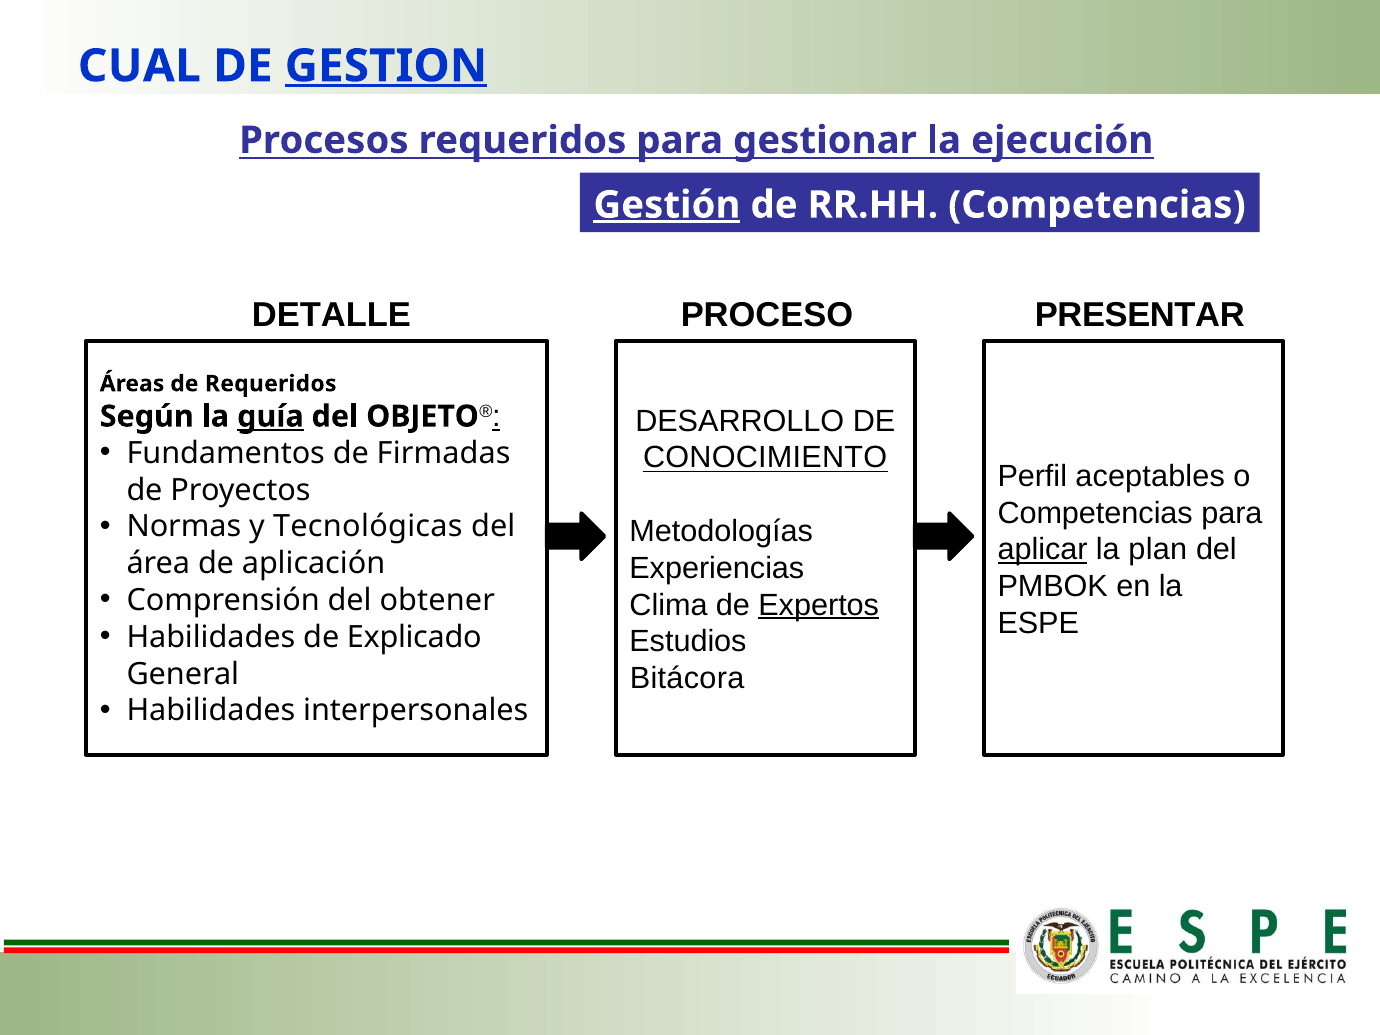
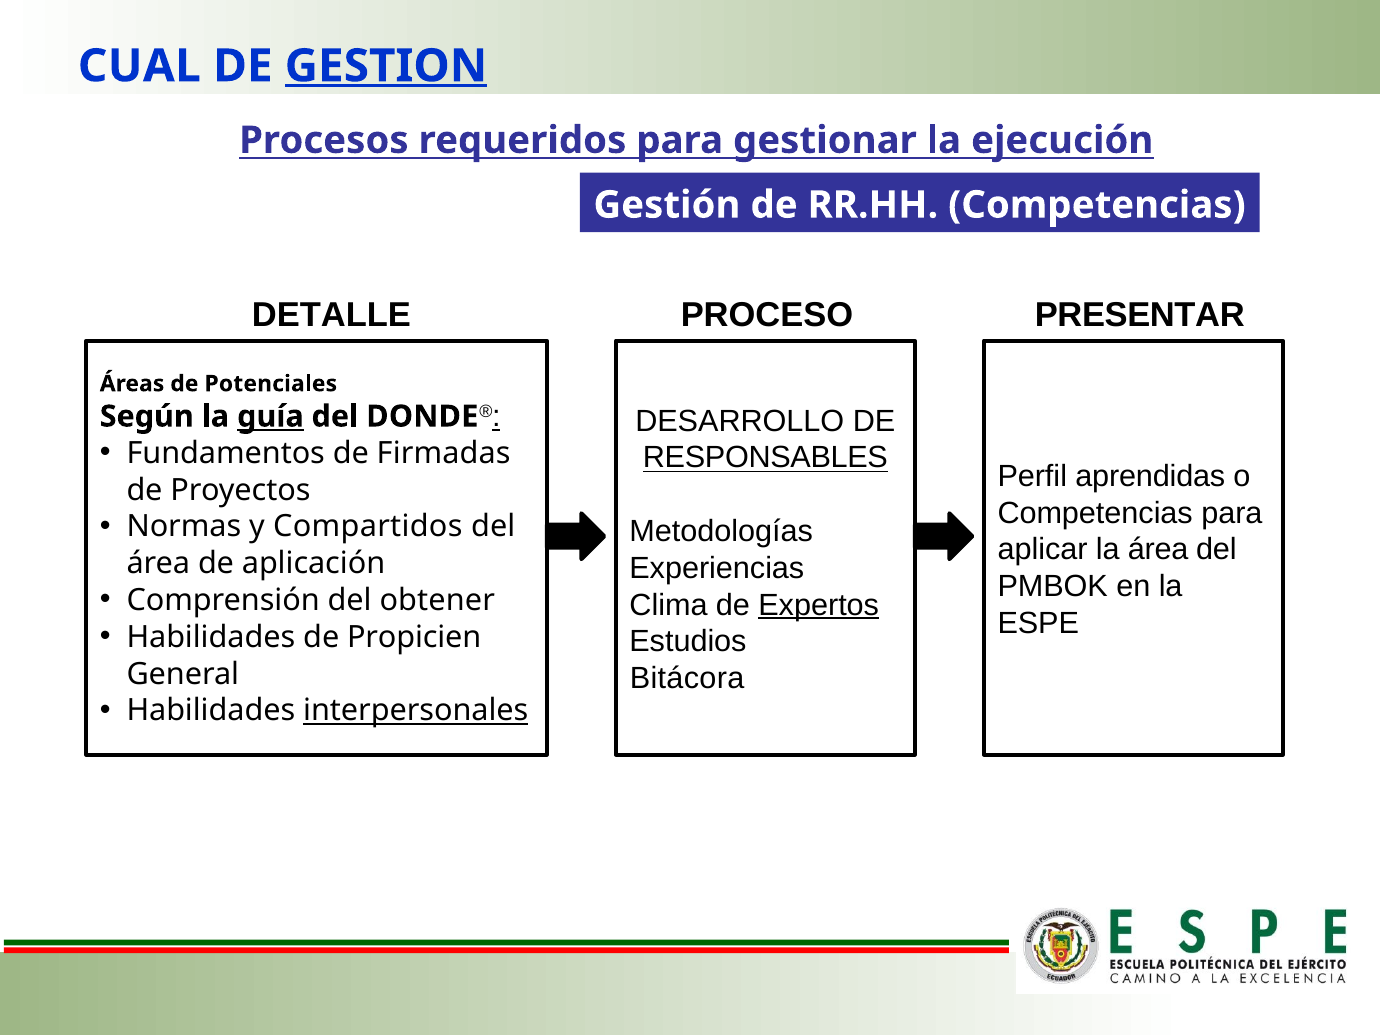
Gestión underline: present -> none
de Requeridos: Requeridos -> Potenciales
OBJETO: OBJETO -> DONDE
CONOCIMIENTO: CONOCIMIENTO -> RESPONSABLES
aceptables: aceptables -> aprendidas
Tecnológicas: Tecnológicas -> Compartidos
aplicar underline: present -> none
la plan: plan -> área
Explicado: Explicado -> Propicien
interpersonales underline: none -> present
